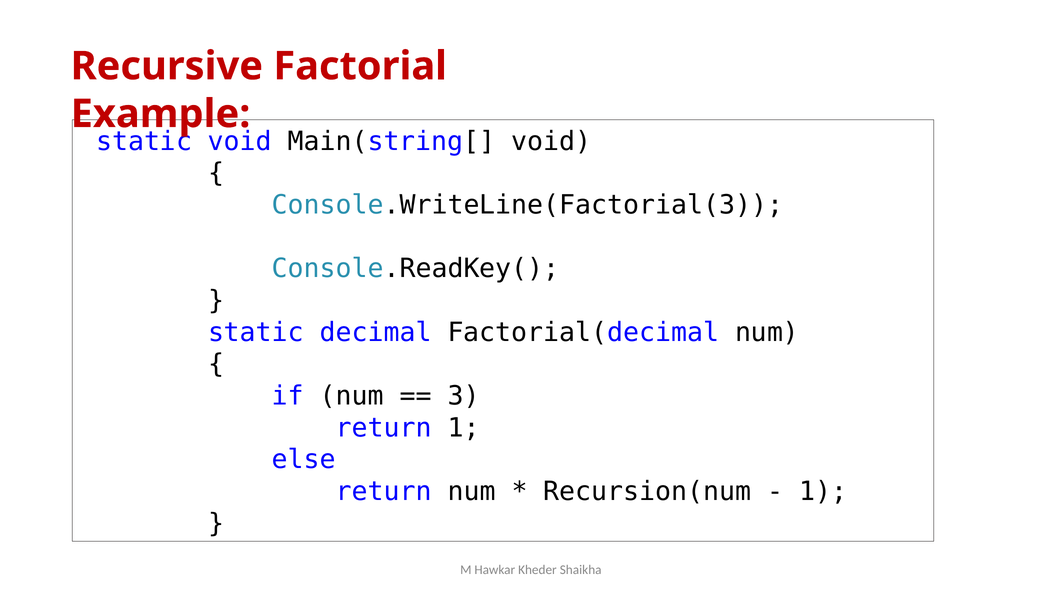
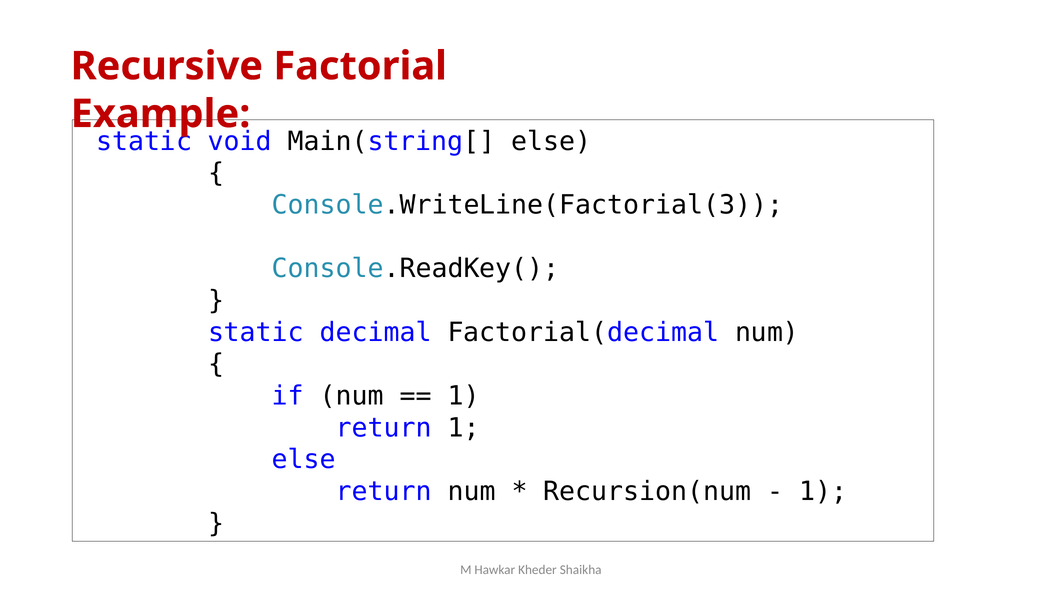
Main(string[ void: void -> else
3 at (464, 396): 3 -> 1
